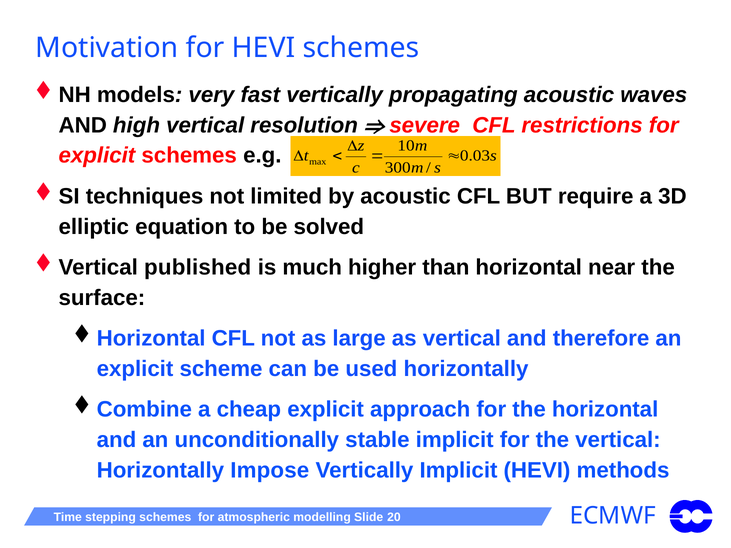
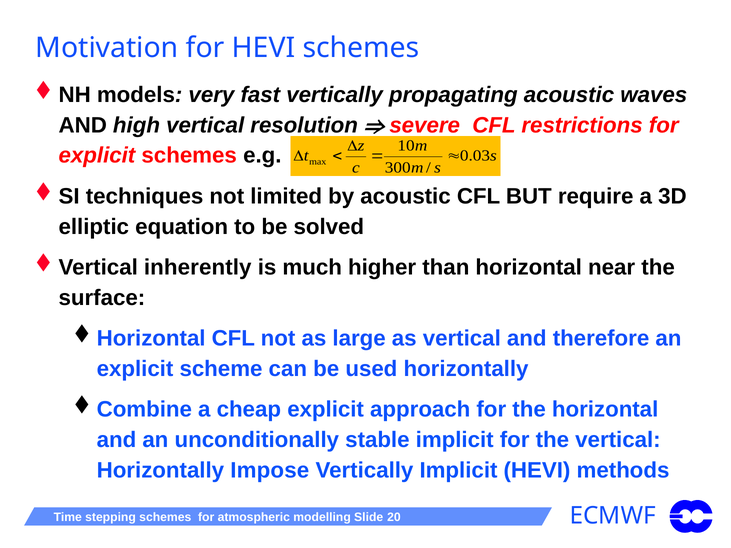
published: published -> inherently
